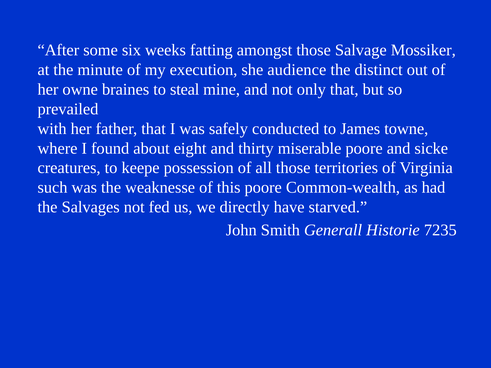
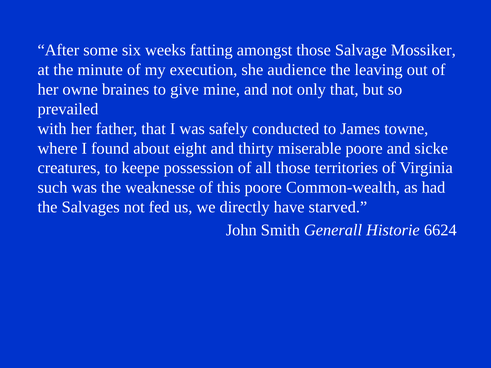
distinct: distinct -> leaving
steal: steal -> give
7235: 7235 -> 6624
